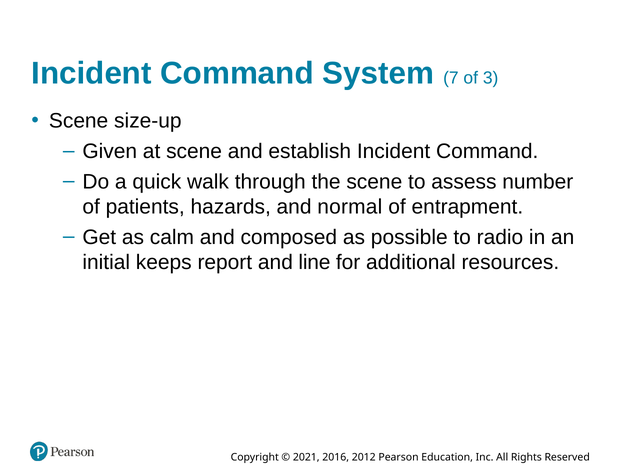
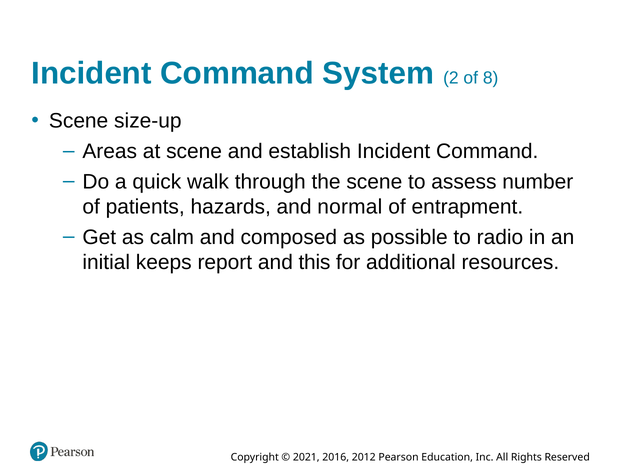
7: 7 -> 2
3: 3 -> 8
Given: Given -> Areas
line: line -> this
